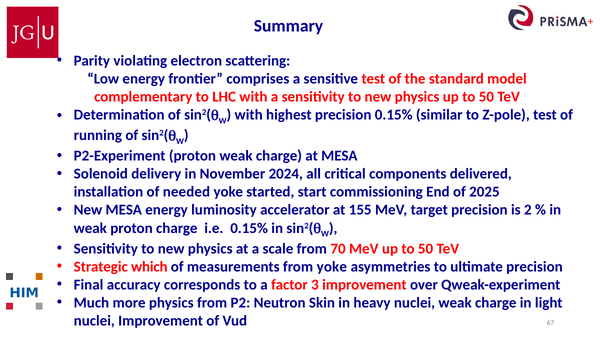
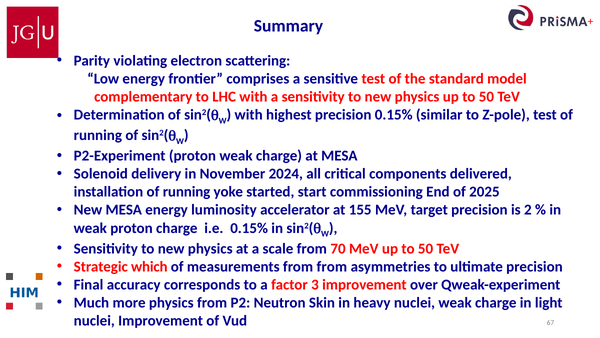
installation of needed: needed -> running
from yoke: yoke -> from
